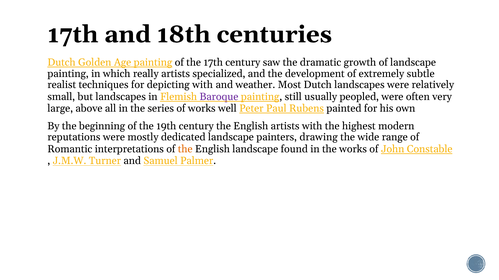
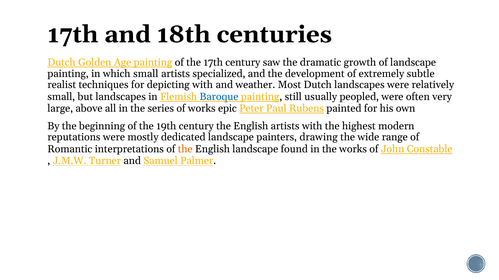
which really: really -> small
Baroque colour: purple -> blue
well: well -> epic
